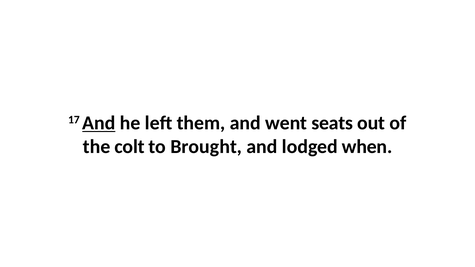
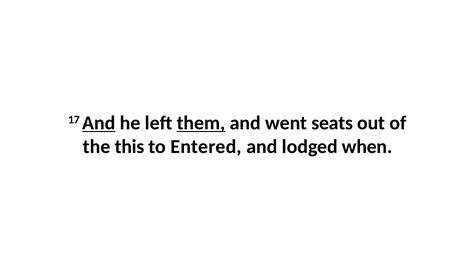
them underline: none -> present
colt: colt -> this
Brought: Brought -> Entered
